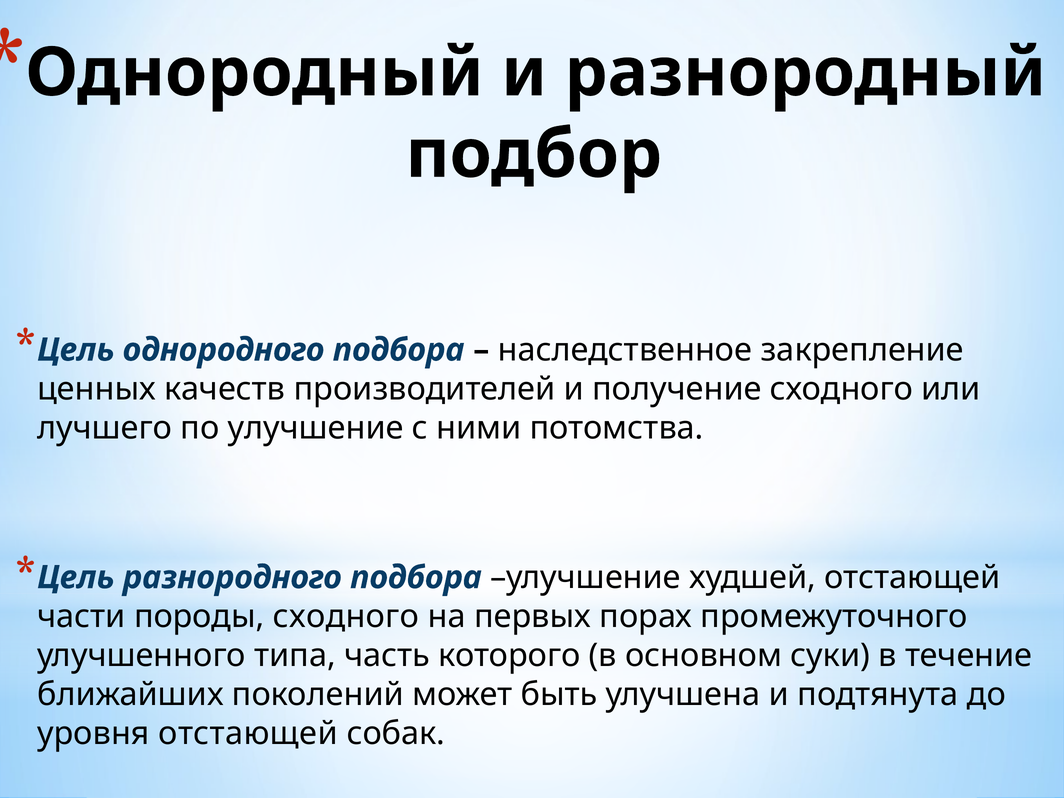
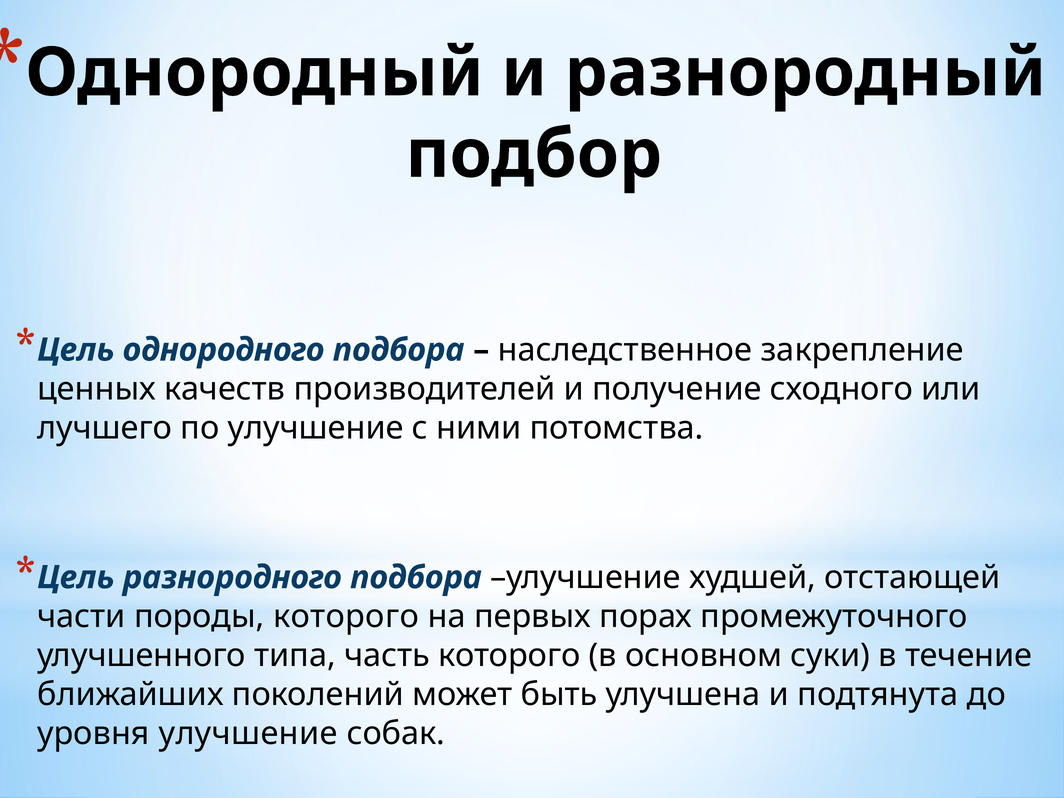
породы сходного: сходного -> которого
уровня отстающей: отстающей -> улучшение
